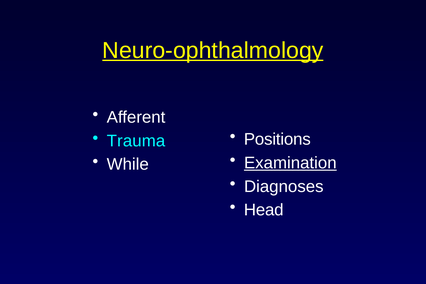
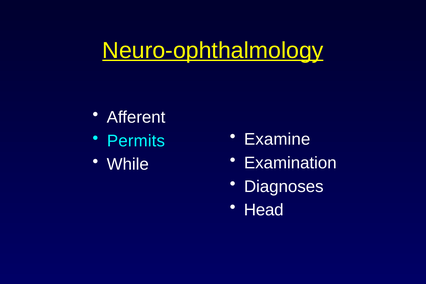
Positions: Positions -> Examine
Trauma: Trauma -> Permits
Examination underline: present -> none
